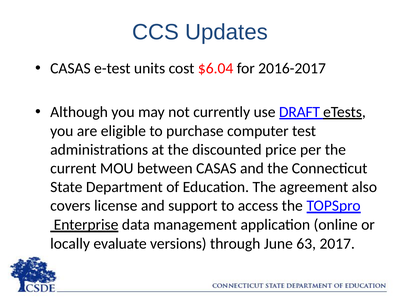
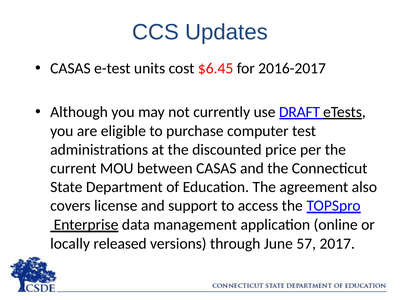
$6.04: $6.04 -> $6.45
evaluate: evaluate -> released
63: 63 -> 57
